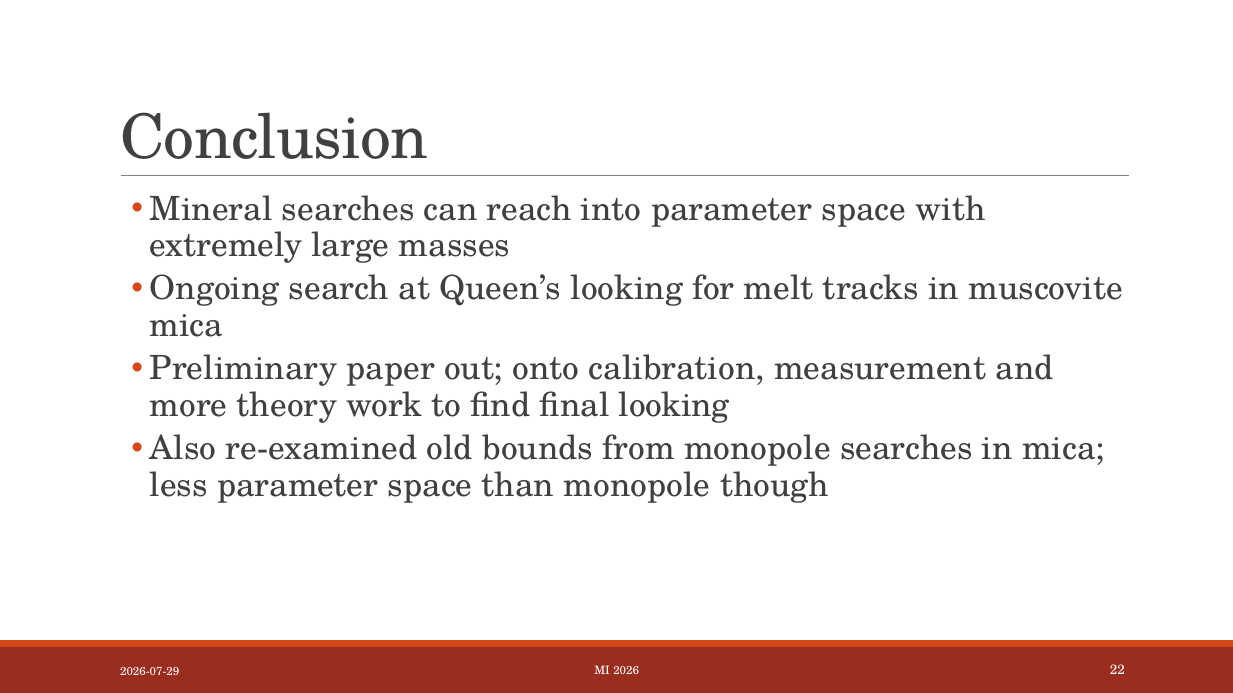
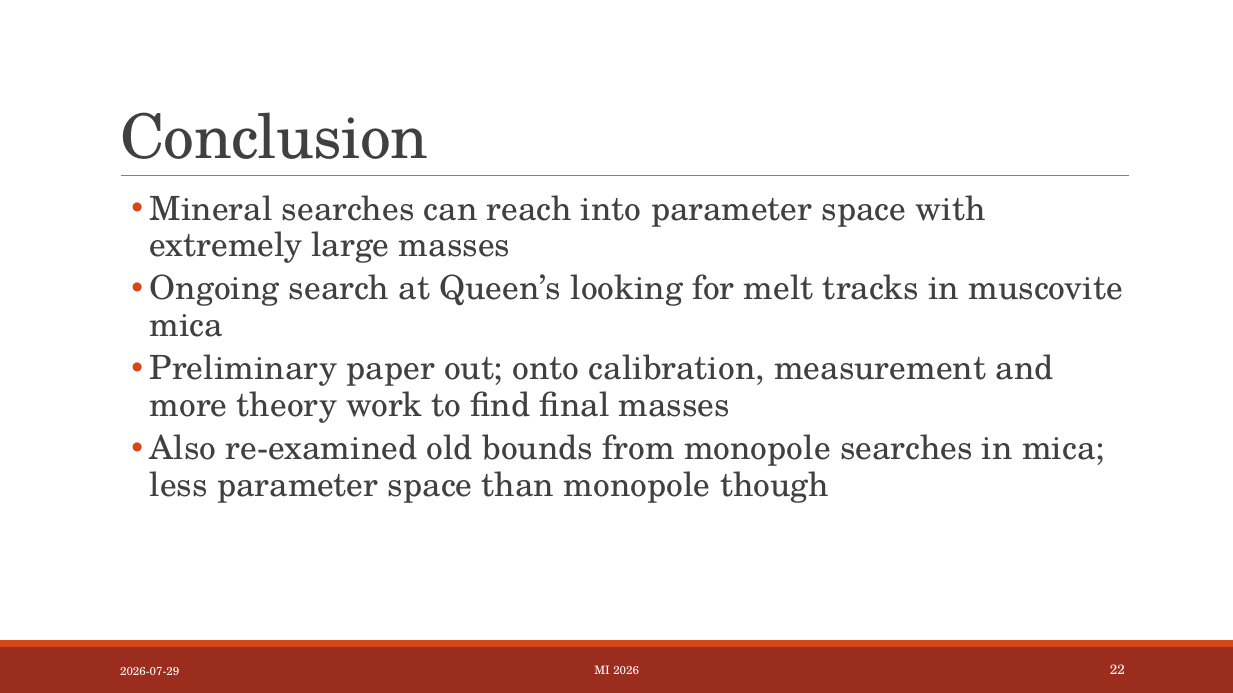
final looking: looking -> masses
